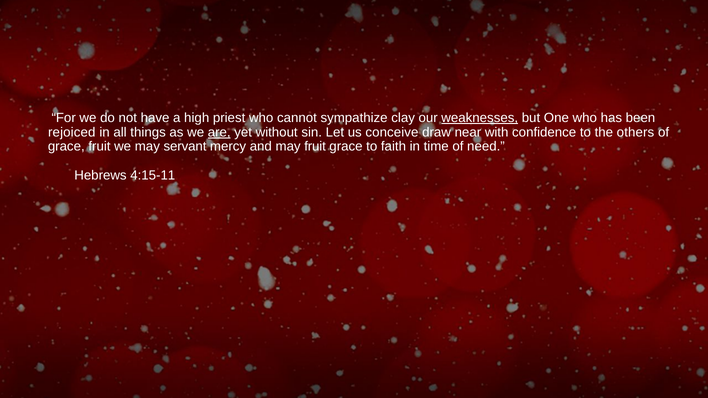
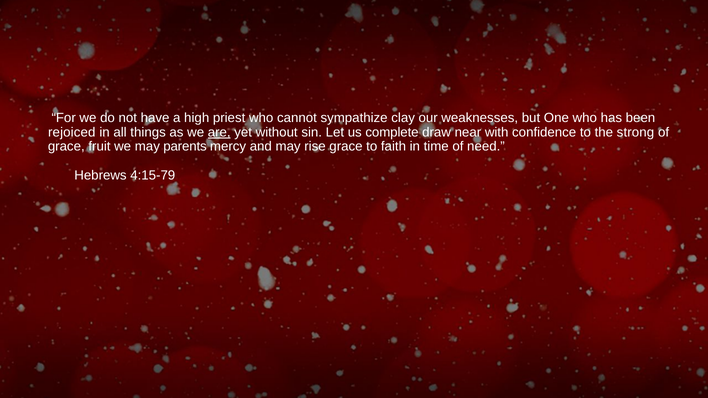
weaknesses underline: present -> none
conceive: conceive -> complete
others: others -> strong
servant: servant -> parents
may fruit: fruit -> rise
4:15-11: 4:15-11 -> 4:15-79
